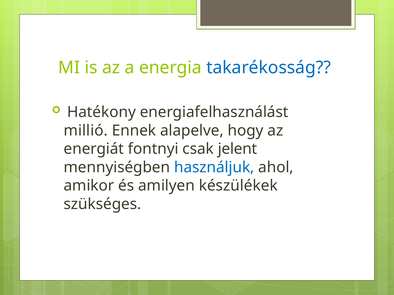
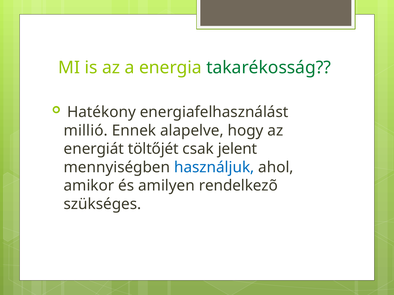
takarékosság colour: blue -> green
fontnyi: fontnyi -> töltőjét
készülékek: készülékek -> rendelkezõ
